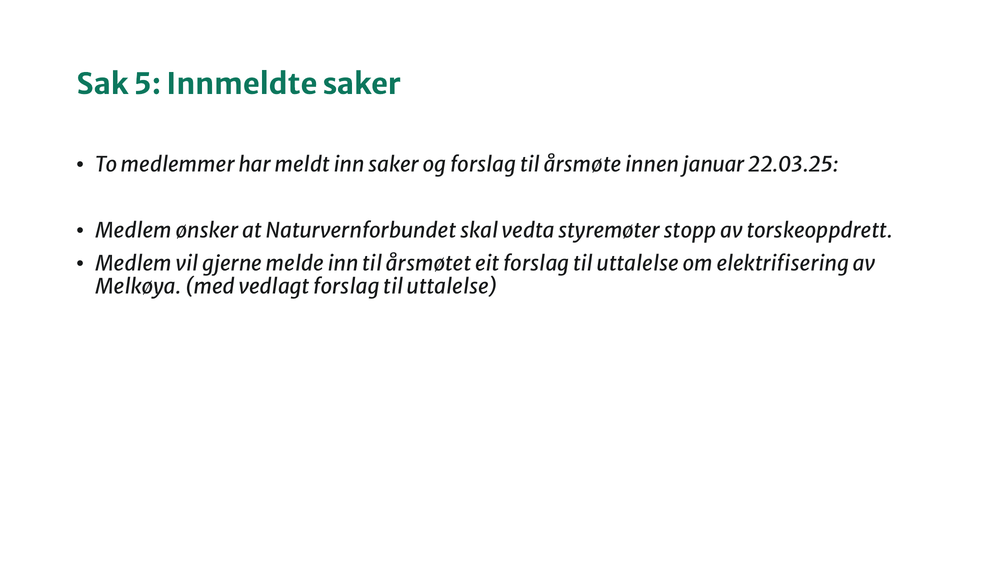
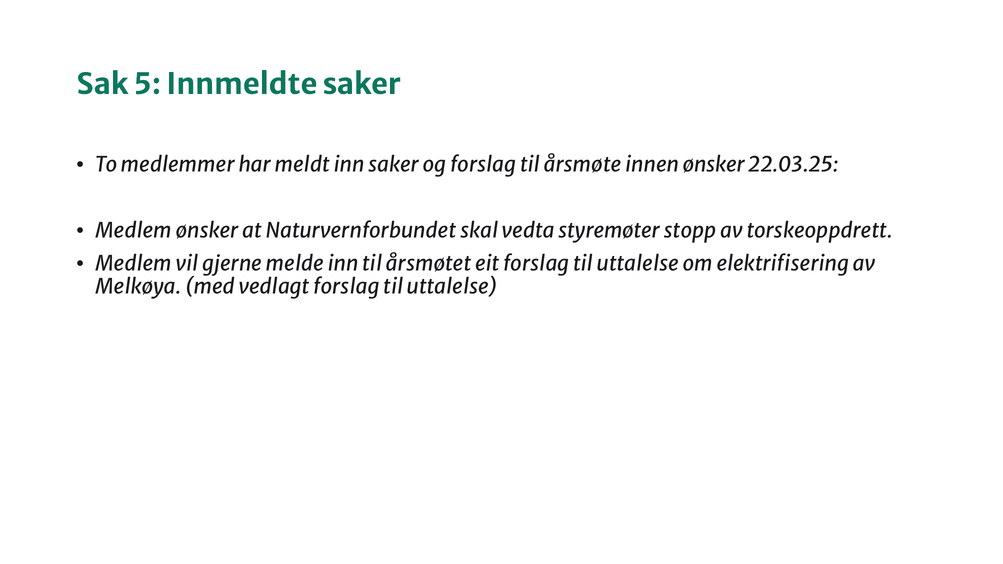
innen januar: januar -> ønsker
